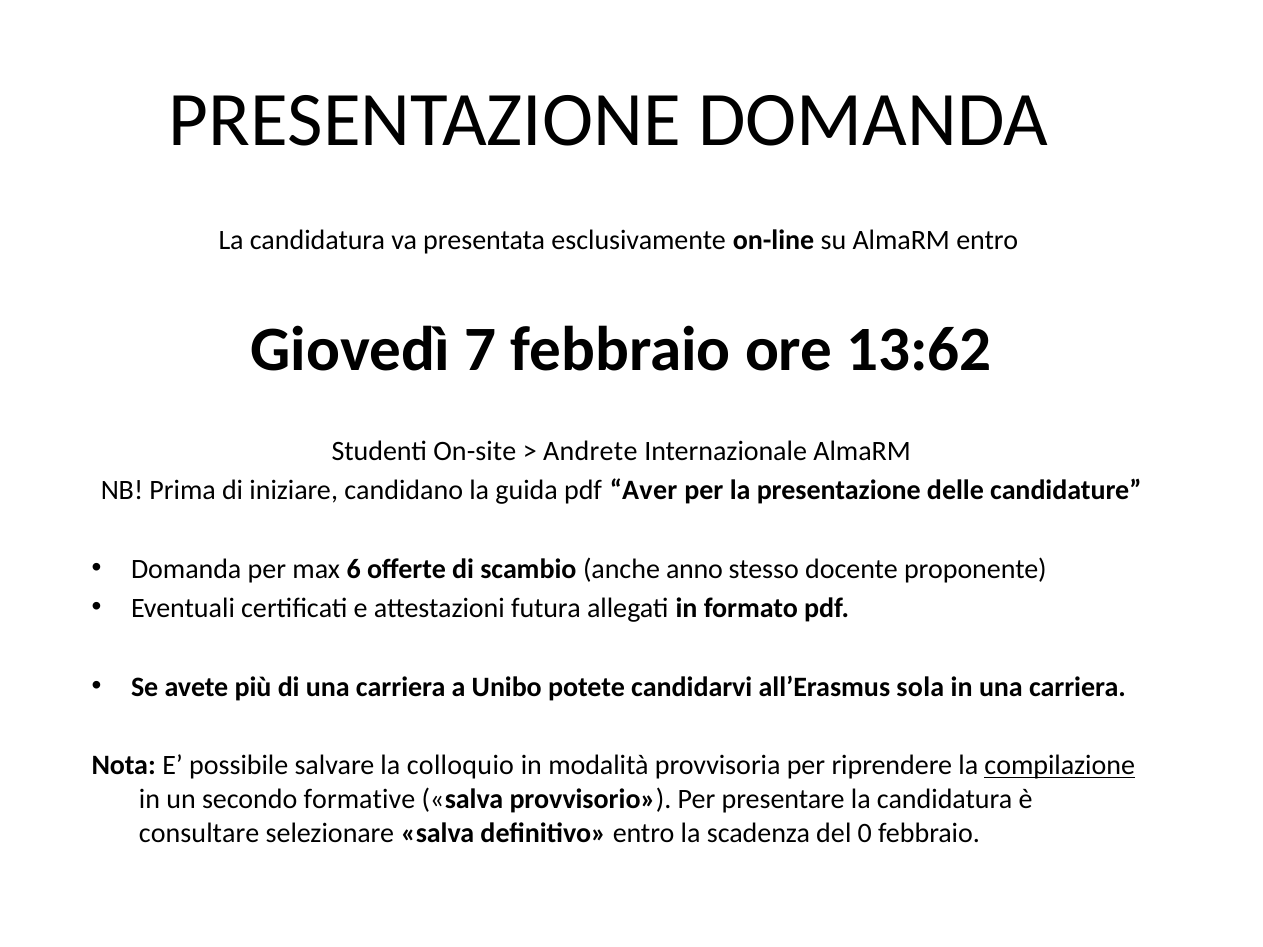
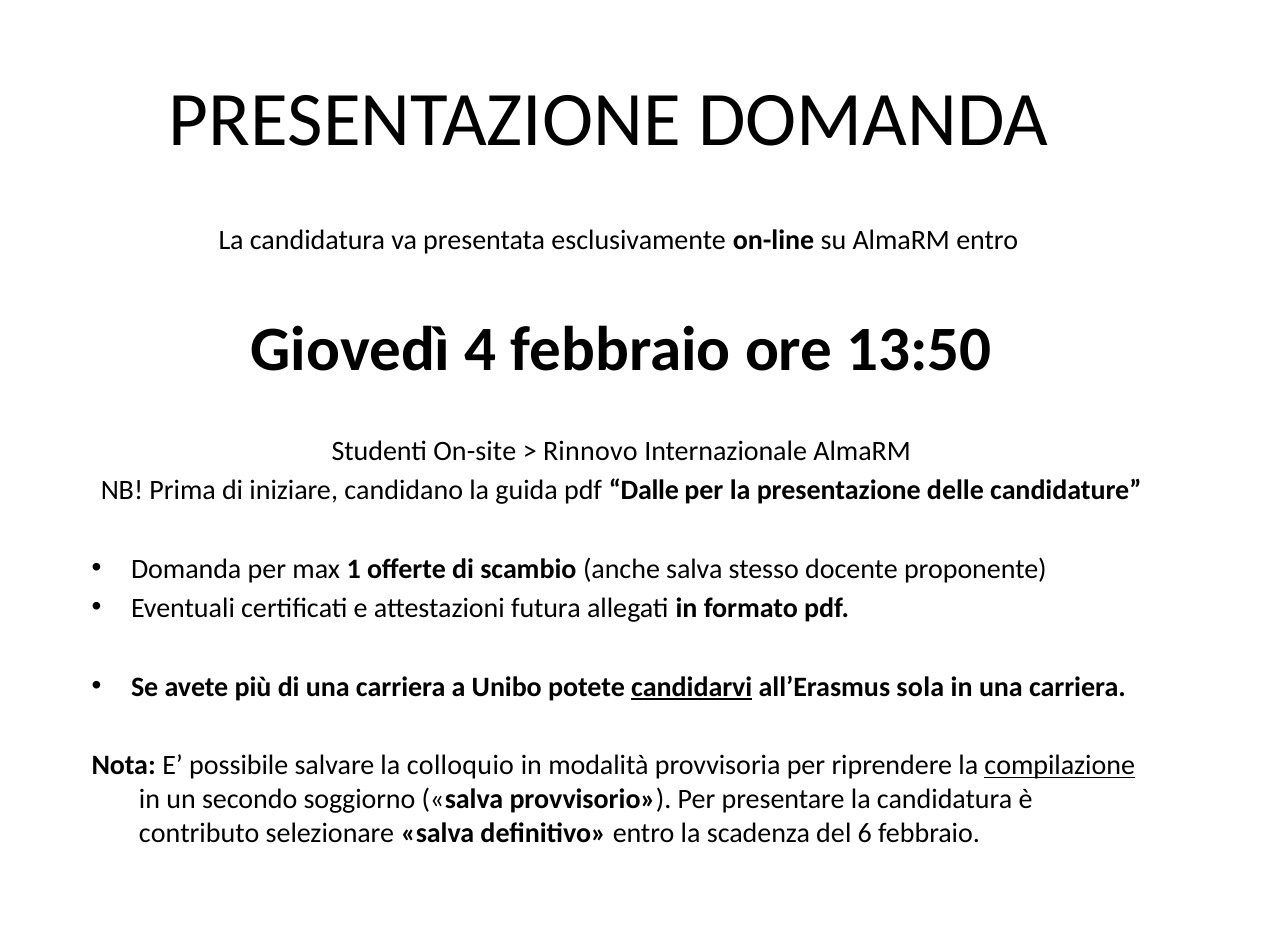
7: 7 -> 4
13:62: 13:62 -> 13:50
Andrete: Andrete -> Rinnovo
Aver: Aver -> Dalle
6: 6 -> 1
anche anno: anno -> salva
candidarvi underline: none -> present
formative: formative -> soggiorno
consultare: consultare -> contributo
0: 0 -> 6
